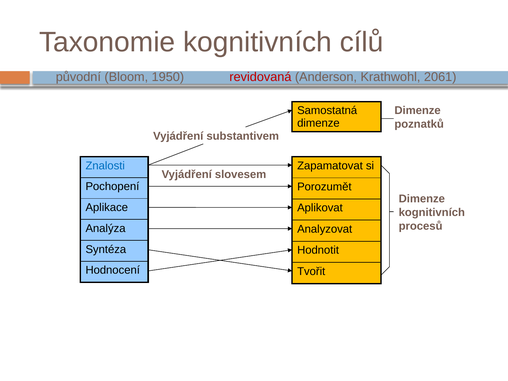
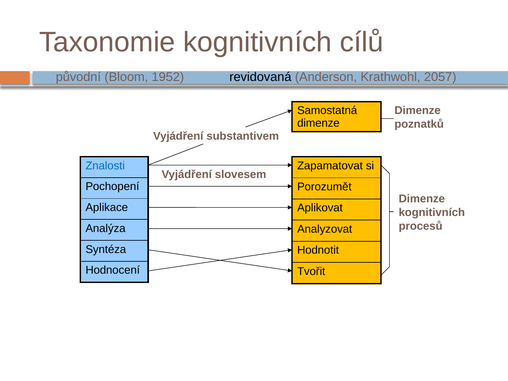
1950: 1950 -> 1952
revidovaná colour: red -> black
2061: 2061 -> 2057
